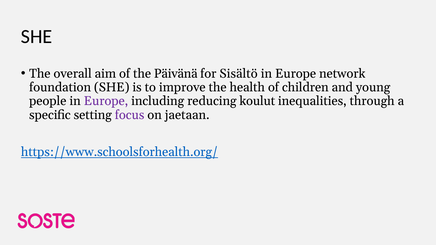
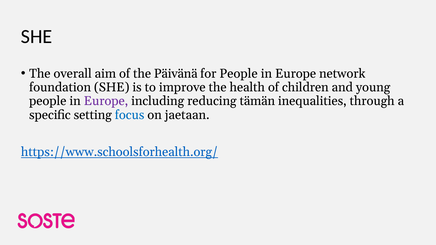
for Sisältö: Sisältö -> People
koulut: koulut -> tämän
focus colour: purple -> blue
